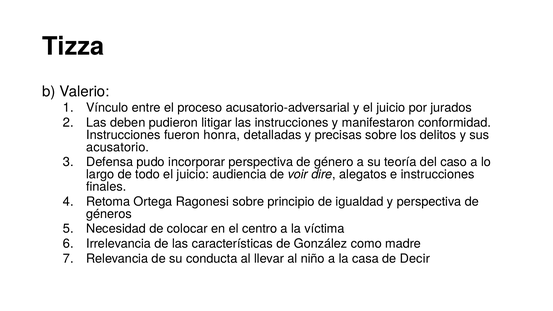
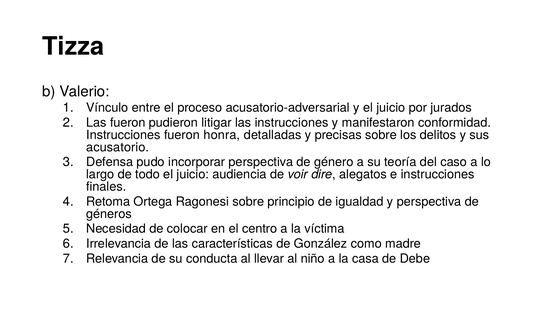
Las deben: deben -> fueron
Decir: Decir -> Debe
